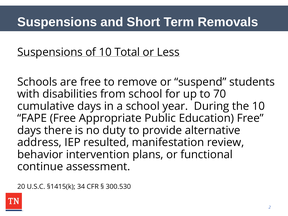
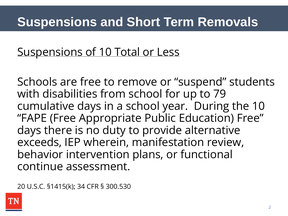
70: 70 -> 79
address: address -> exceeds
resulted: resulted -> wherein
